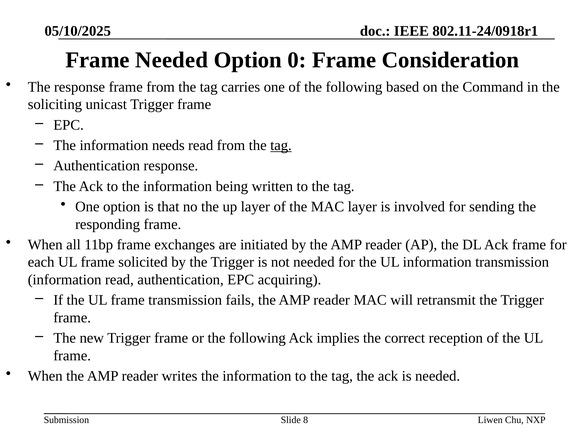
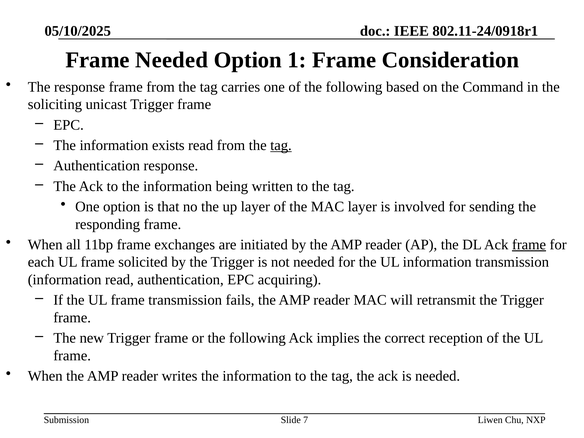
0: 0 -> 1
needs: needs -> exists
frame at (529, 245) underline: none -> present
8: 8 -> 7
